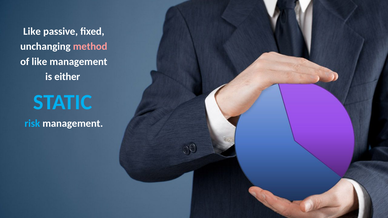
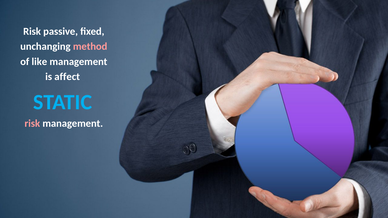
Like at (32, 31): Like -> Risk
either: either -> affect
risk at (32, 123) colour: light blue -> pink
